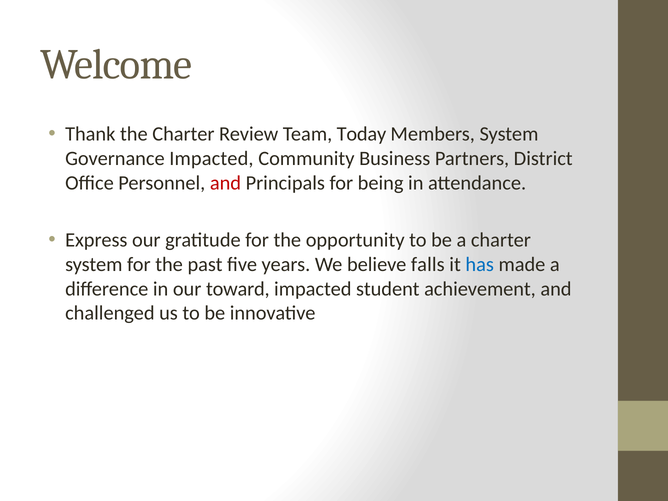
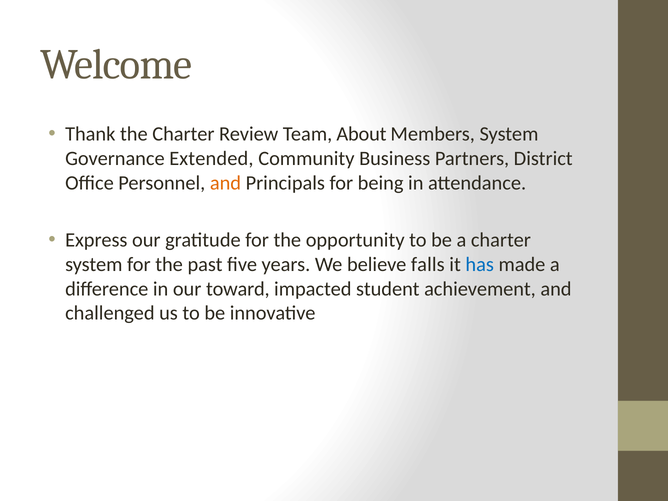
Today: Today -> About
Governance Impacted: Impacted -> Extended
and at (225, 183) colour: red -> orange
